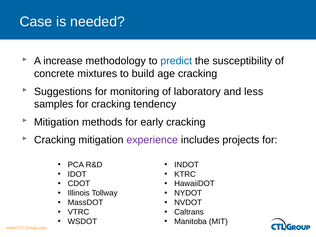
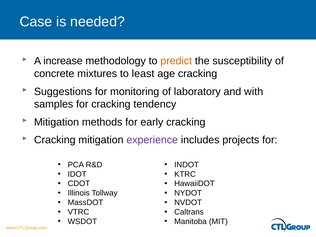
predict colour: blue -> orange
build: build -> least
less: less -> with
